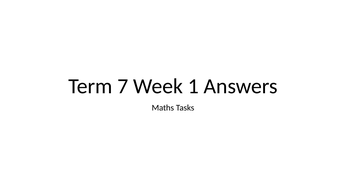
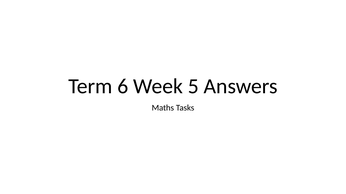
7: 7 -> 6
1: 1 -> 5
